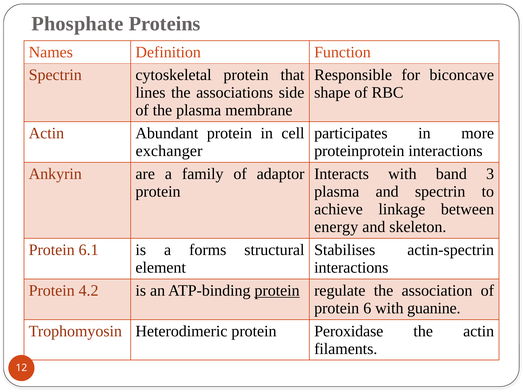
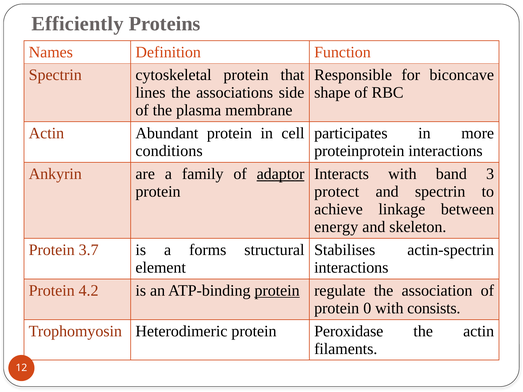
Phosphate: Phosphate -> Efficiently
exchanger: exchanger -> conditions
adaptor underline: none -> present
plasma at (337, 192): plasma -> protect
6.1: 6.1 -> 3.7
6: 6 -> 0
guanine: guanine -> consists
